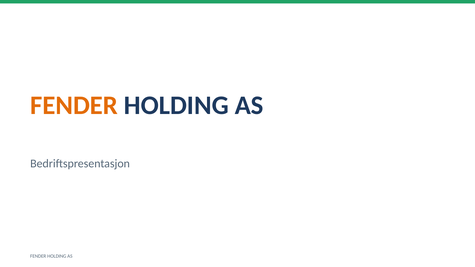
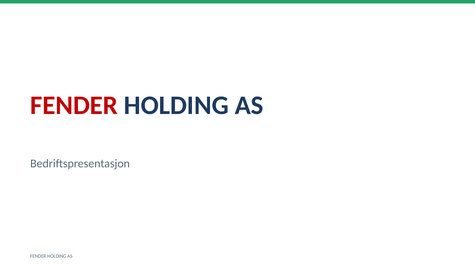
FENDER at (74, 105) colour: orange -> red
